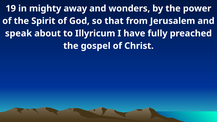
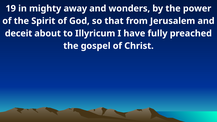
speak: speak -> deceit
